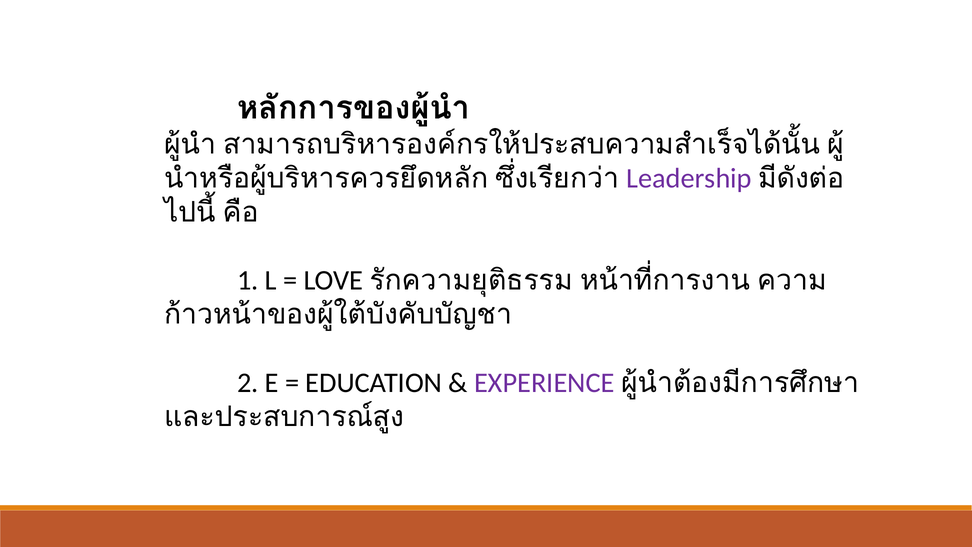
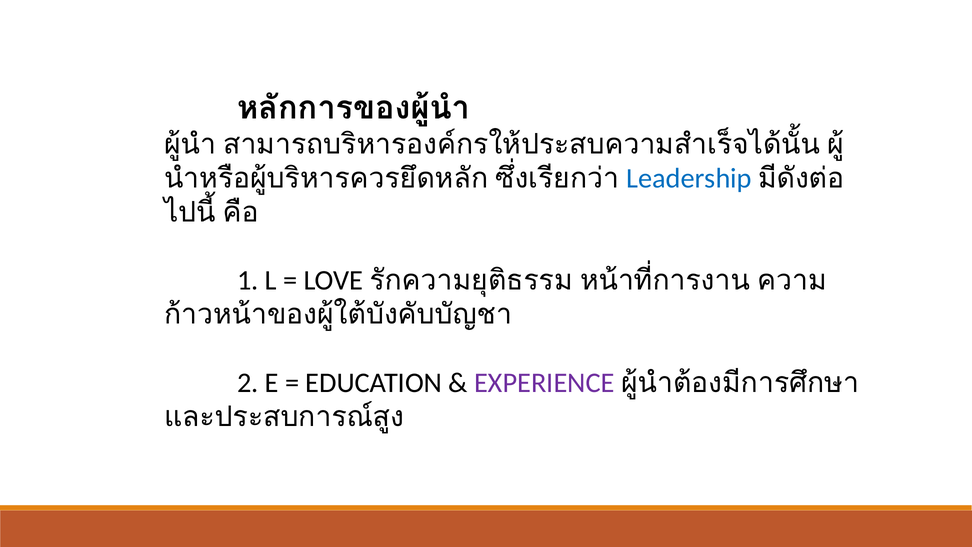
Leadership colour: purple -> blue
